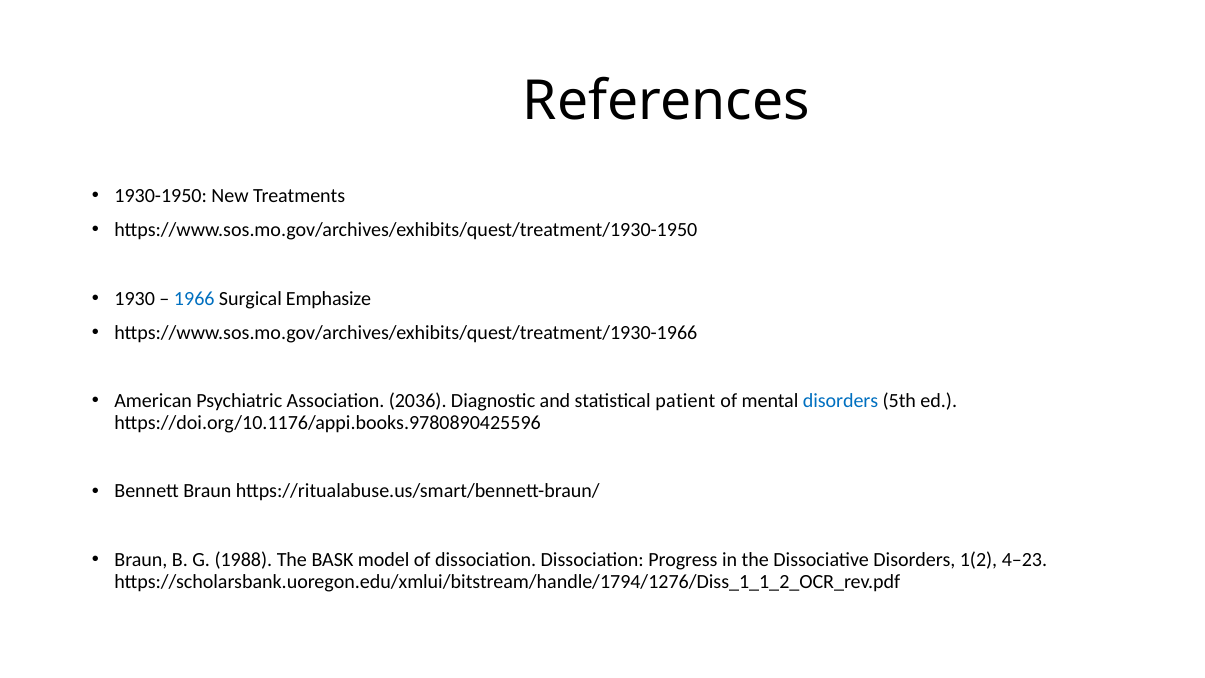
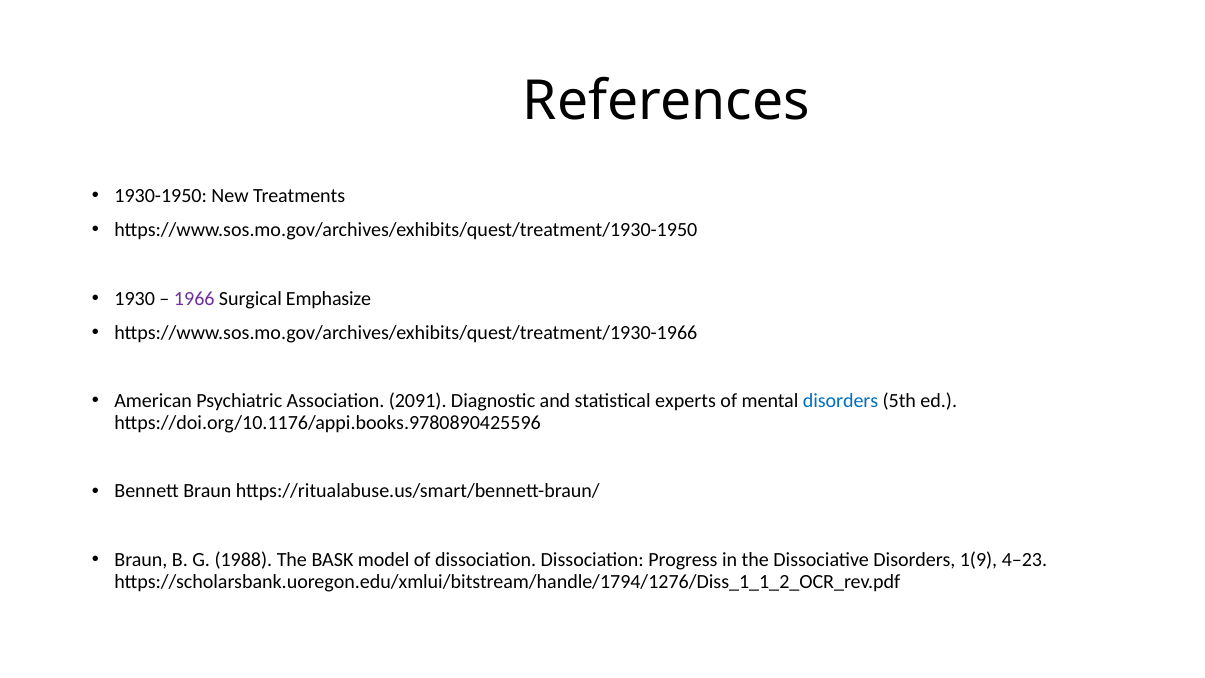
1966 colour: blue -> purple
2036: 2036 -> 2091
patient: patient -> experts
1(2: 1(2 -> 1(9
